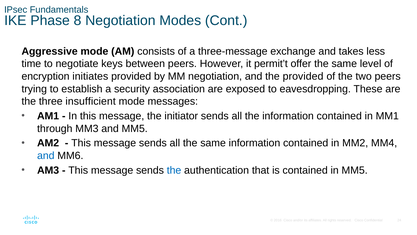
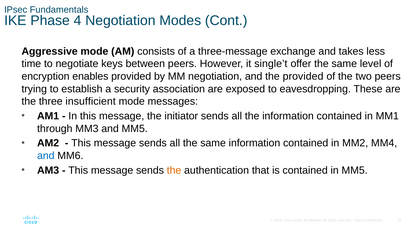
8: 8 -> 4
permit’t: permit’t -> single’t
initiates: initiates -> enables
the at (174, 170) colour: blue -> orange
